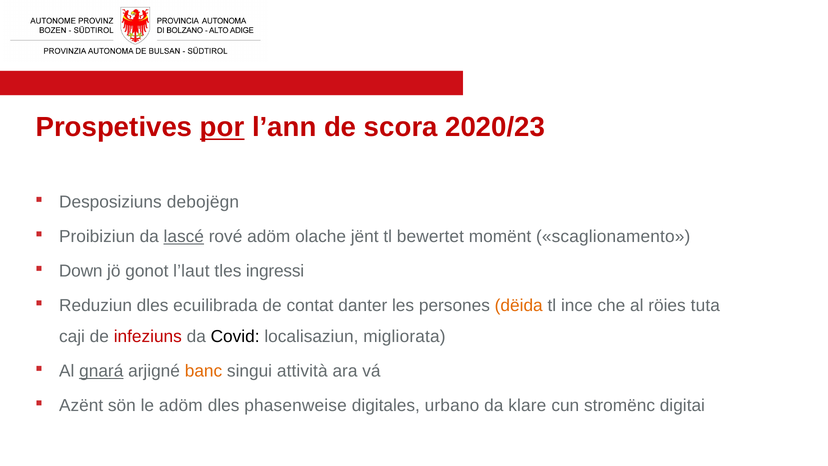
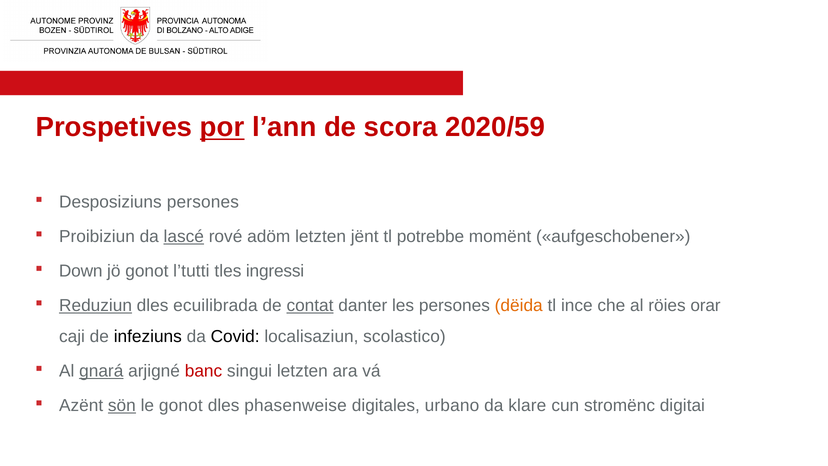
2020/23: 2020/23 -> 2020/59
Desposiziuns debojëgn: debojëgn -> persones
adöm olache: olache -> letzten
bewertet: bewertet -> potrebbe
scaglionamento: scaglionamento -> aufgeschobener
l’laut: l’laut -> l’tutti
Reduziun underline: none -> present
contat underline: none -> present
tuta: tuta -> orar
infeziuns colour: red -> black
migliorata: migliorata -> scolastico
banc colour: orange -> red
singui attività: attività -> letzten
sön underline: none -> present
le adöm: adöm -> gonot
